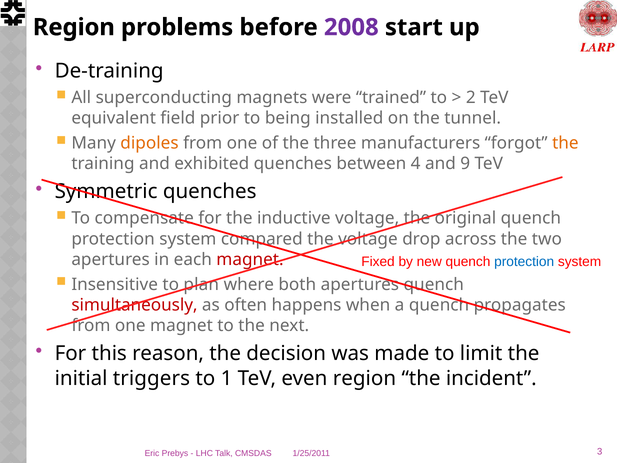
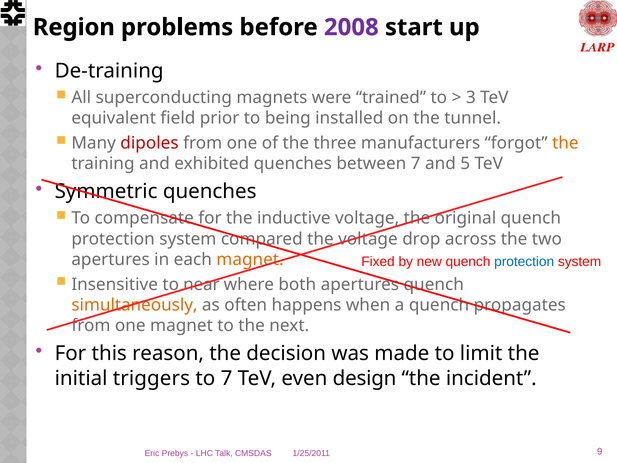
2: 2 -> 3
dipoles colour: orange -> red
between 4: 4 -> 7
9: 9 -> 5
magnet at (250, 259) colour: red -> orange
plan: plan -> near
simultaneously colour: red -> orange
to 1: 1 -> 7
even region: region -> design
3: 3 -> 9
